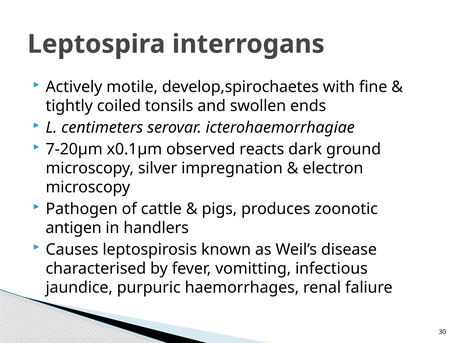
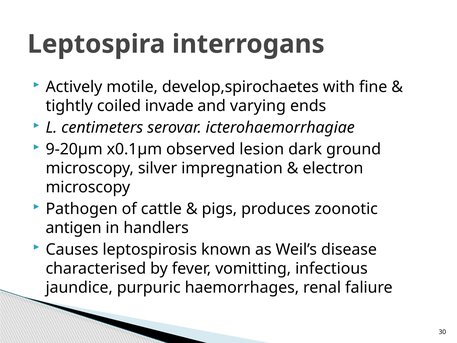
tonsils: tonsils -> invade
swollen: swollen -> varying
7-20µm: 7-20µm -> 9-20µm
reacts: reacts -> lesion
